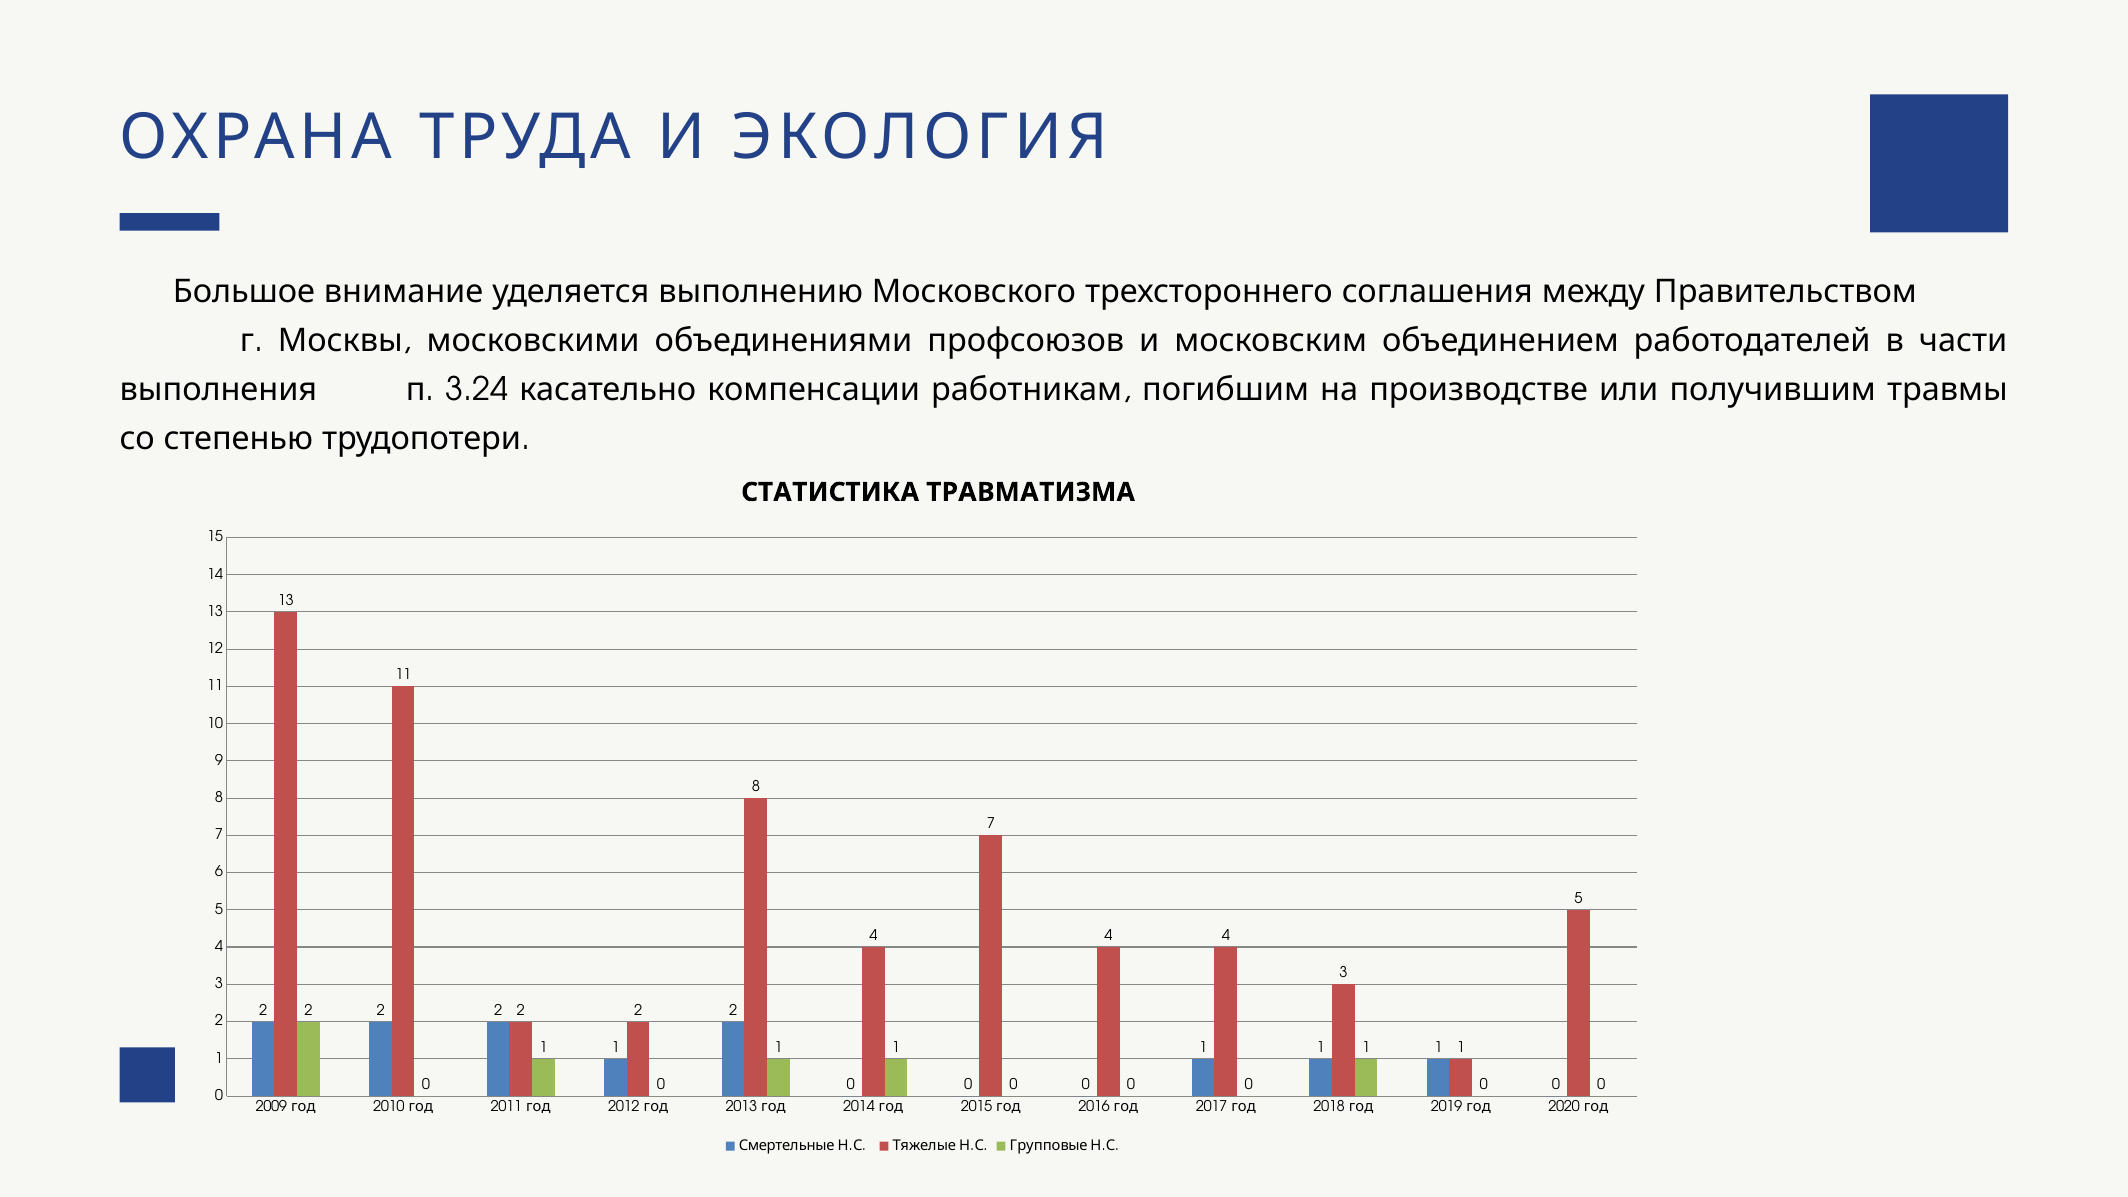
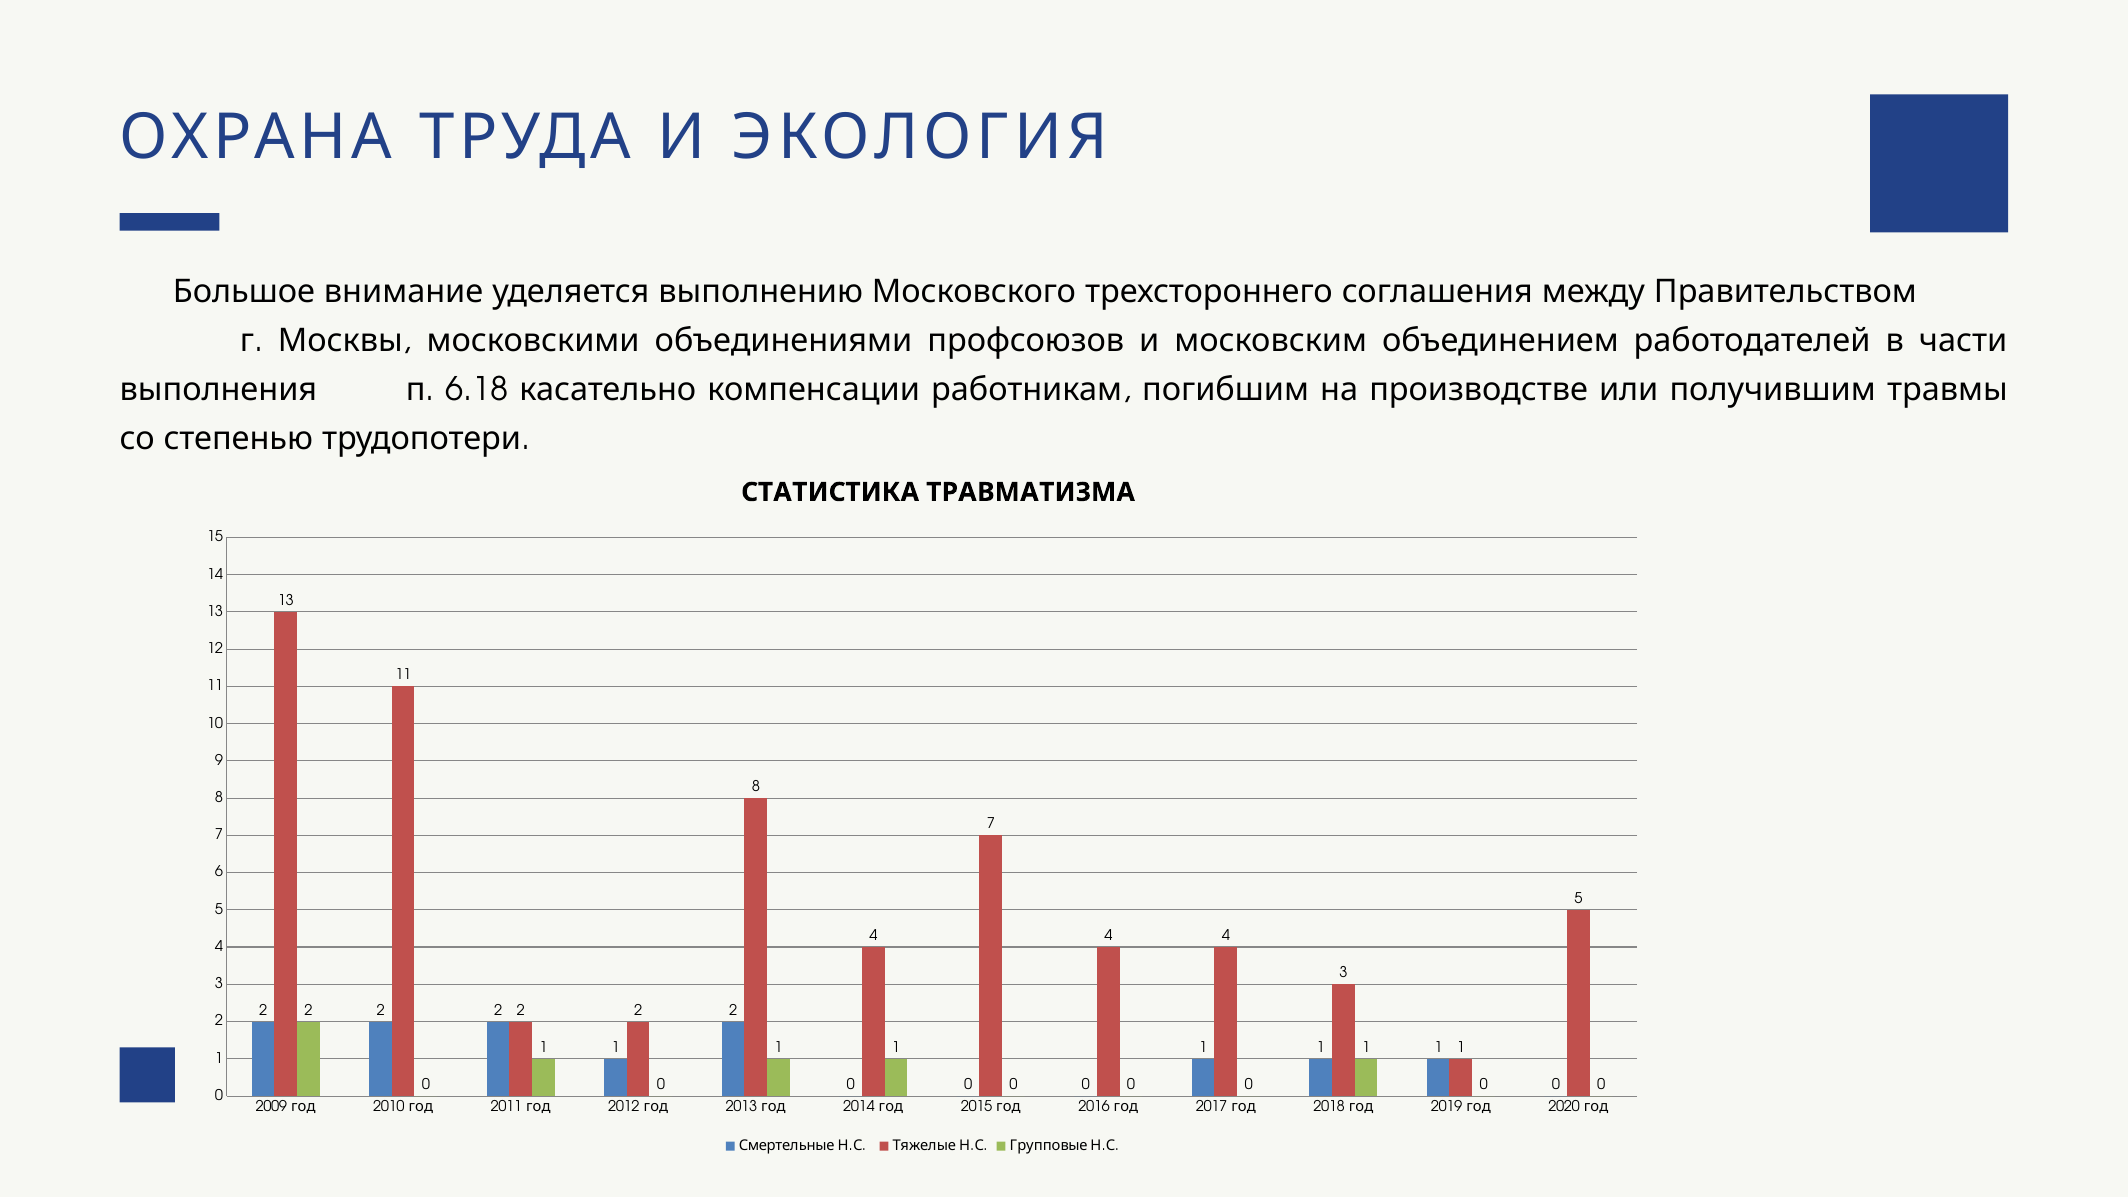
3.24: 3.24 -> 6.18
